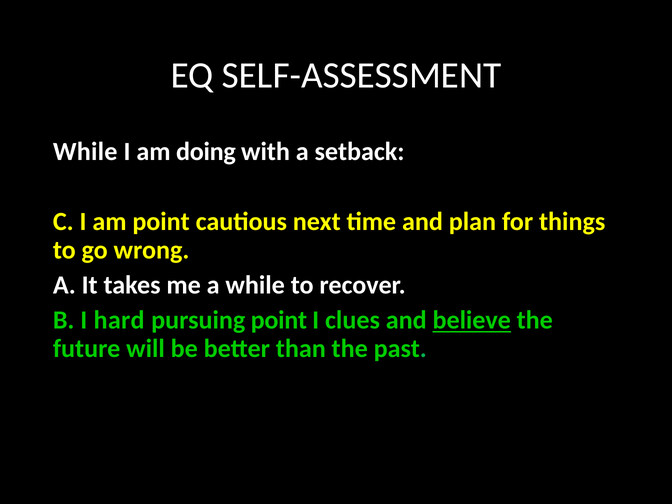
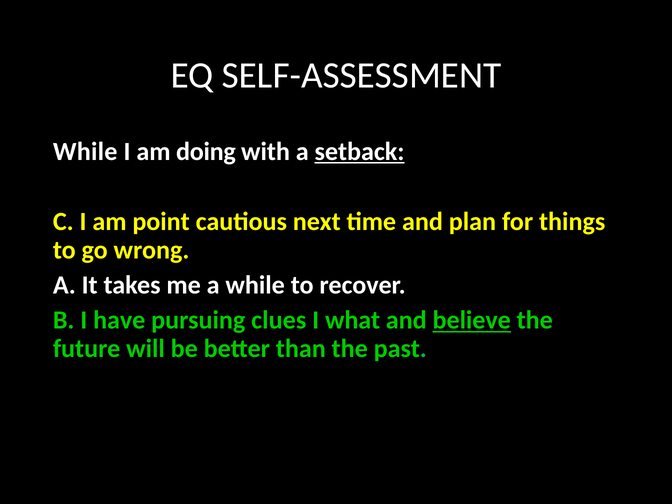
setback underline: none -> present
hard: hard -> have
pursuing point: point -> clues
clues: clues -> what
